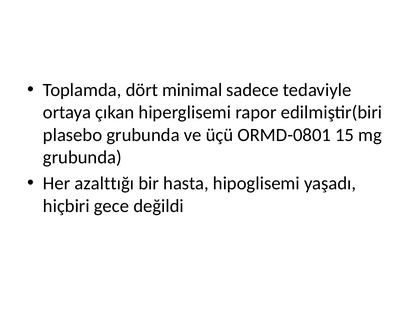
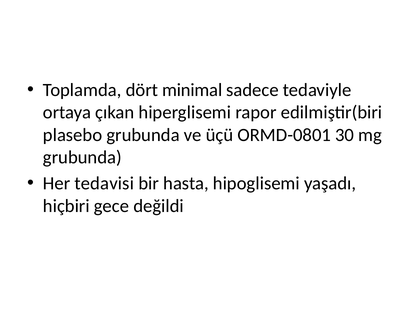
15: 15 -> 30
azalttığı: azalttığı -> tedavisi
